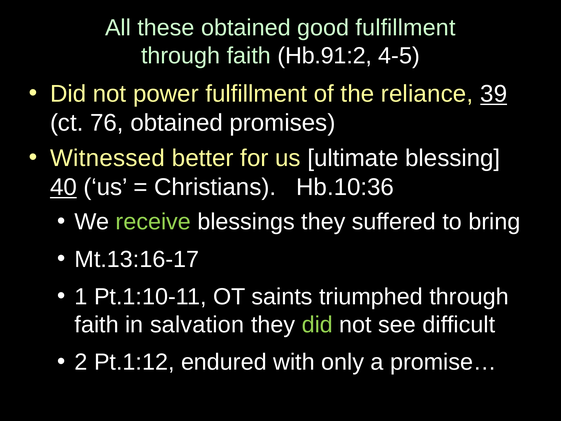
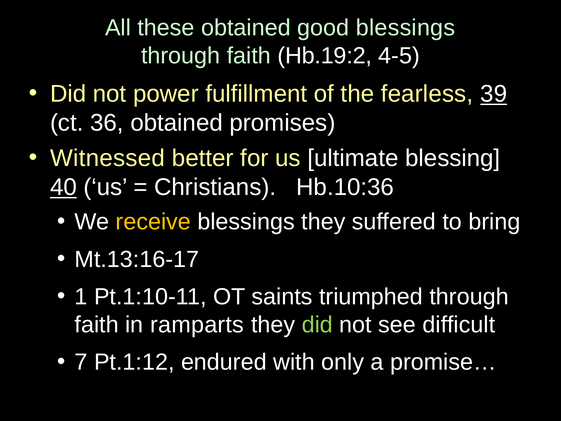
good fulfillment: fulfillment -> blessings
Hb.91:2: Hb.91:2 -> Hb.19:2
reliance: reliance -> fearless
76: 76 -> 36
receive colour: light green -> yellow
salvation: salvation -> ramparts
2: 2 -> 7
